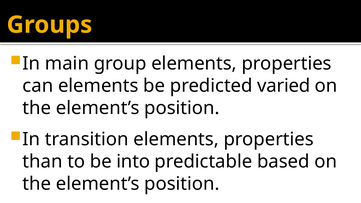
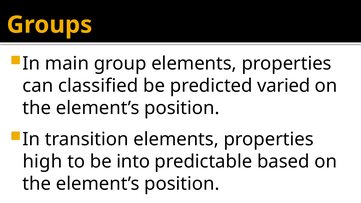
can elements: elements -> classified
than: than -> high
